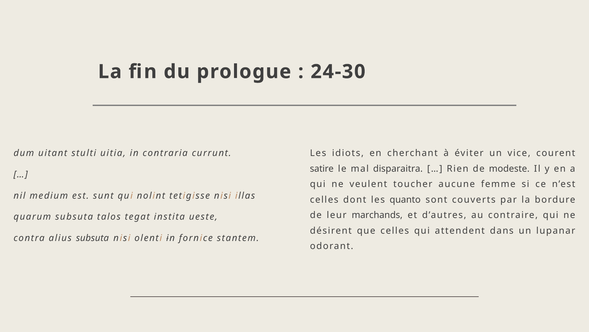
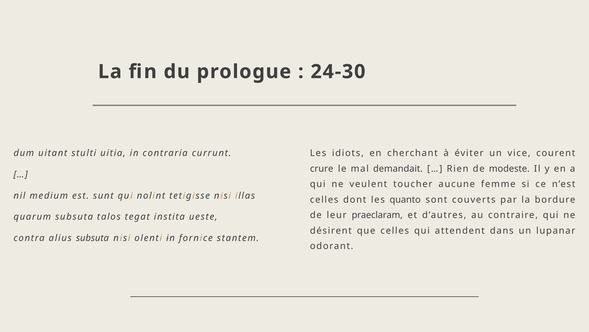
satire: satire -> crure
disparaitra: disparaitra -> demandait
marchands: marchands -> praeclaram
